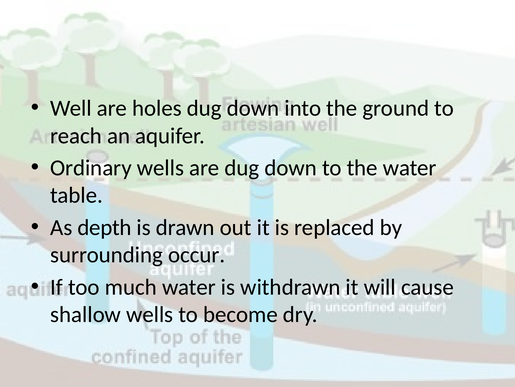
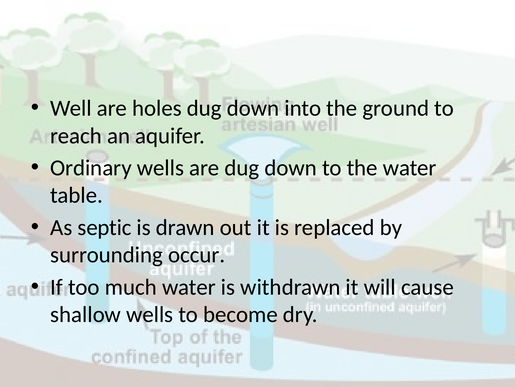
depth: depth -> septic
